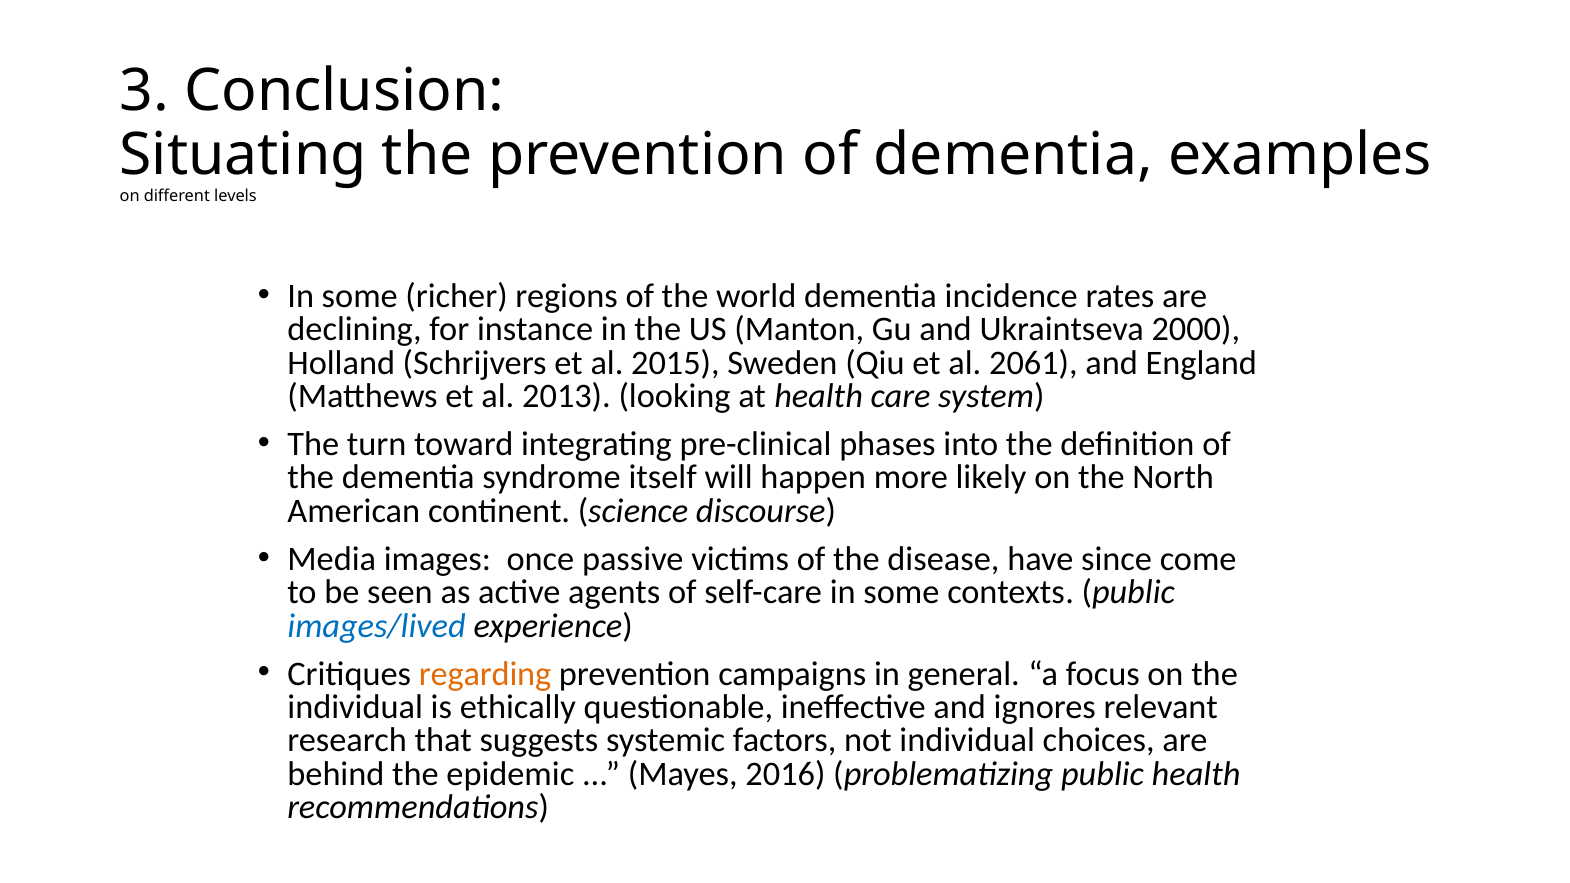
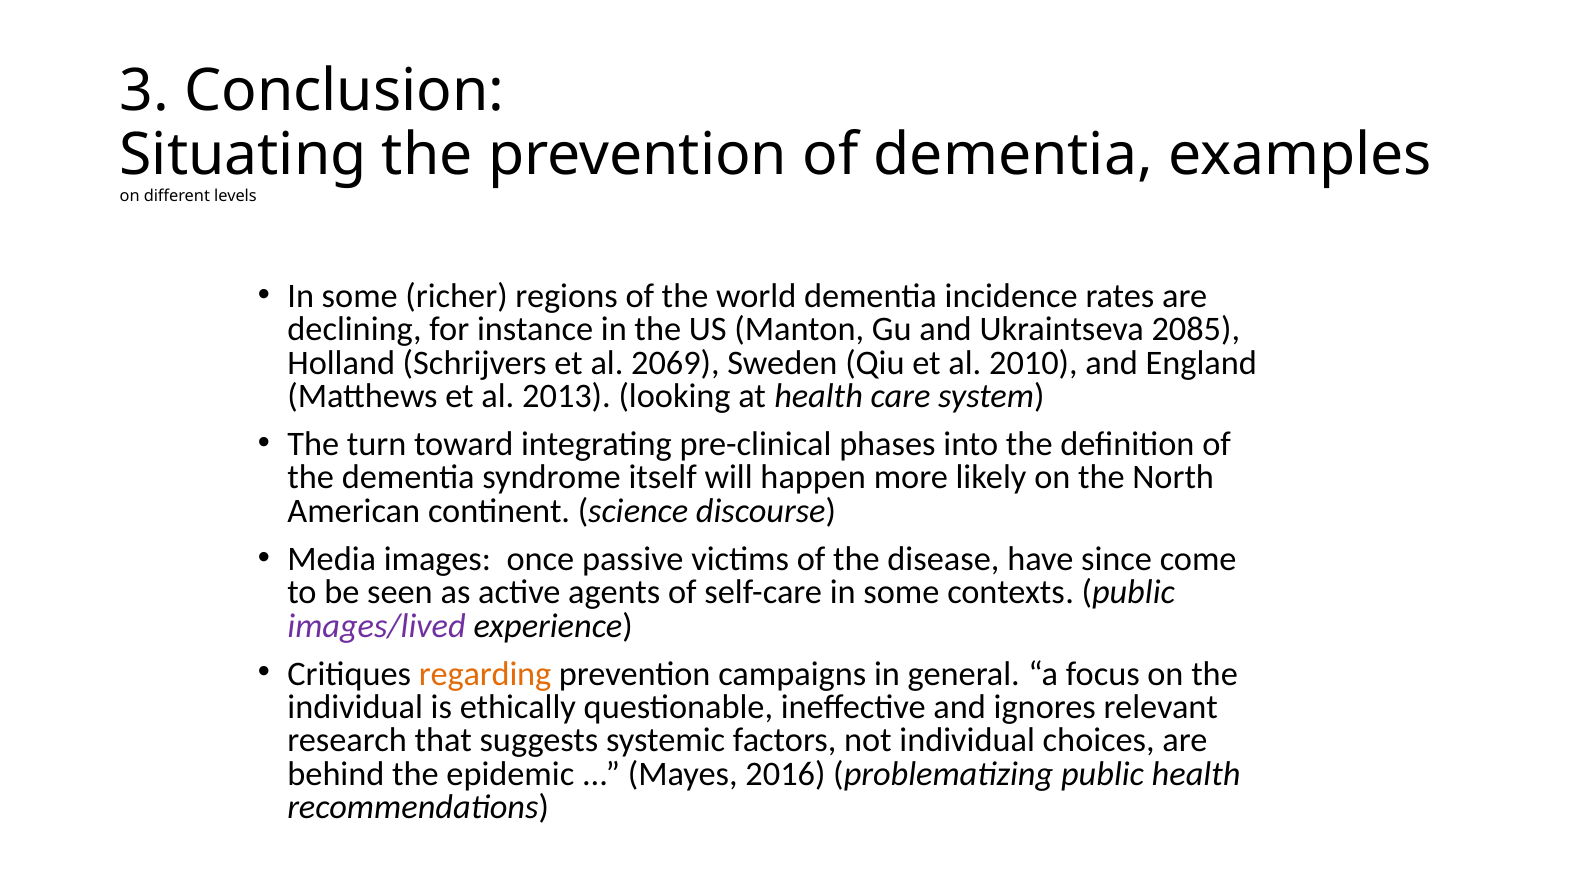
2000: 2000 -> 2085
2015: 2015 -> 2069
2061: 2061 -> 2010
images/lived colour: blue -> purple
